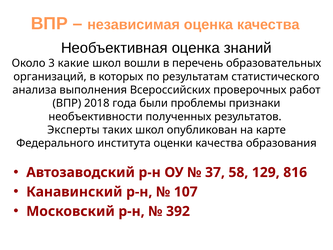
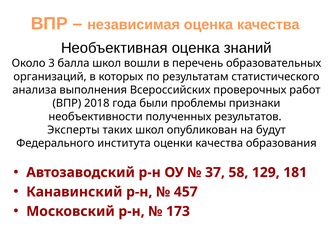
какие: какие -> балла
карте: карте -> будут
816: 816 -> 181
107: 107 -> 457
392: 392 -> 173
